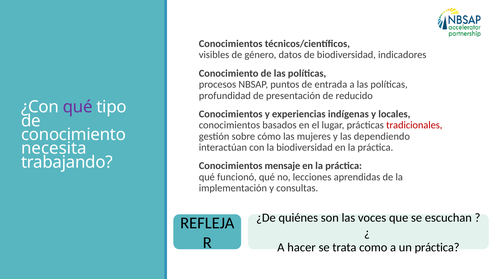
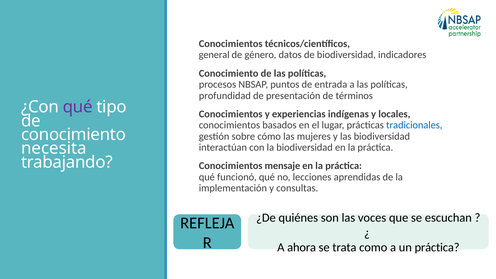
visibles: visibles -> general
reducido: reducido -> términos
tradicionales colour: red -> blue
las dependiendo: dependiendo -> biodiversidad
hacer: hacer -> ahora
